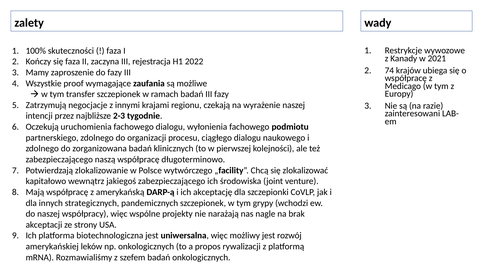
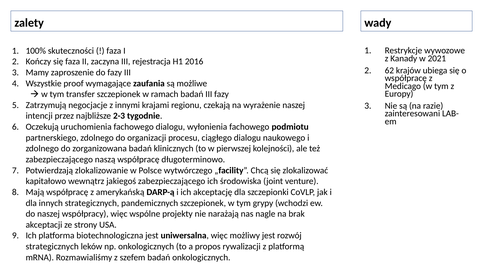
2022: 2022 -> 2016
74: 74 -> 62
amerykańskiej at (52, 246): amerykańskiej -> strategicznych
